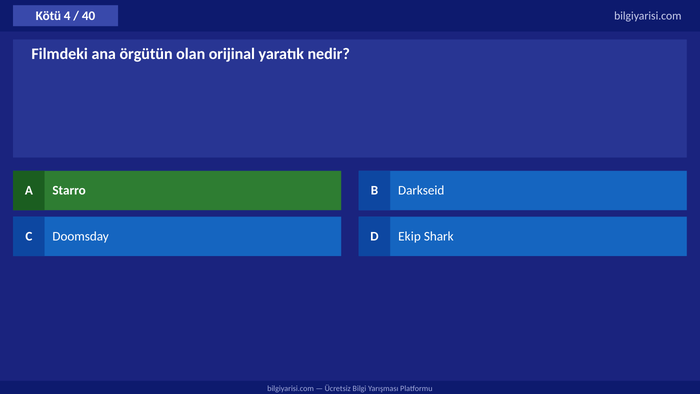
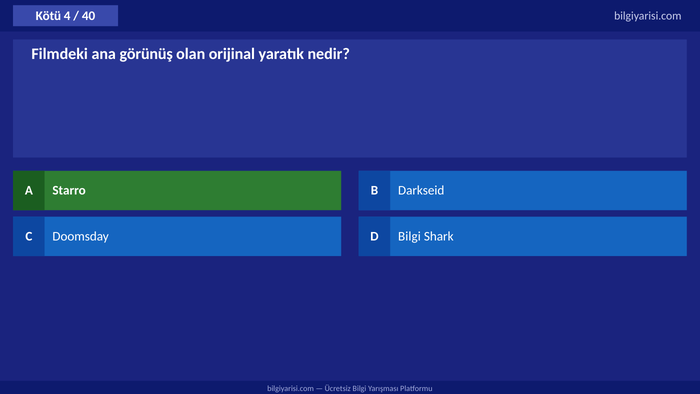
örgütün: örgütün -> görünüş
D Ekip: Ekip -> Bilgi
